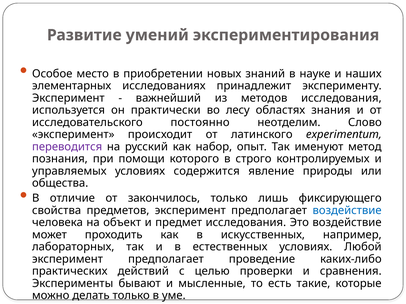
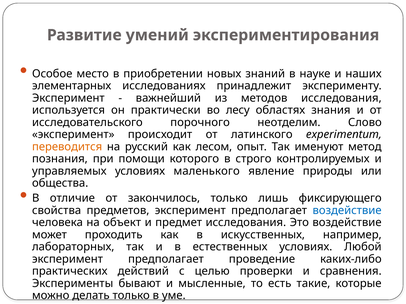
постоянно: постоянно -> порочного
переводится colour: purple -> orange
набор: набор -> лесом
содержится: содержится -> маленького
